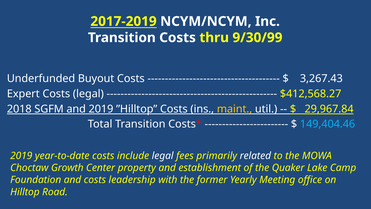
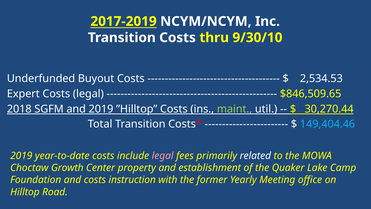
9/30/99: 9/30/99 -> 9/30/10
3,267.43: 3,267.43 -> 2,534.53
$412,568.27: $412,568.27 -> $846,509.65
maint colour: yellow -> light green
29,967.84: 29,967.84 -> 30,270.44
legal at (163, 156) colour: white -> pink
leadership: leadership -> instruction
